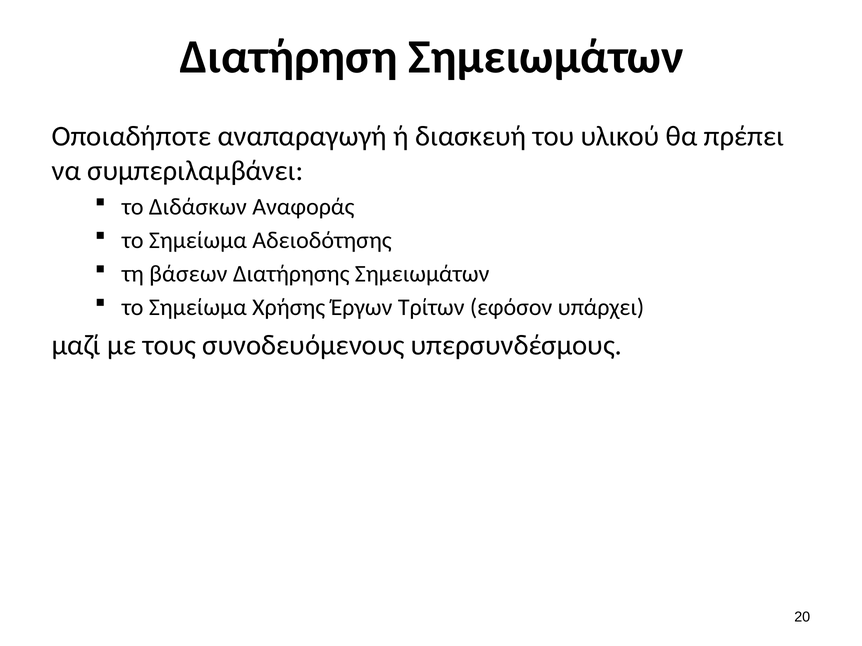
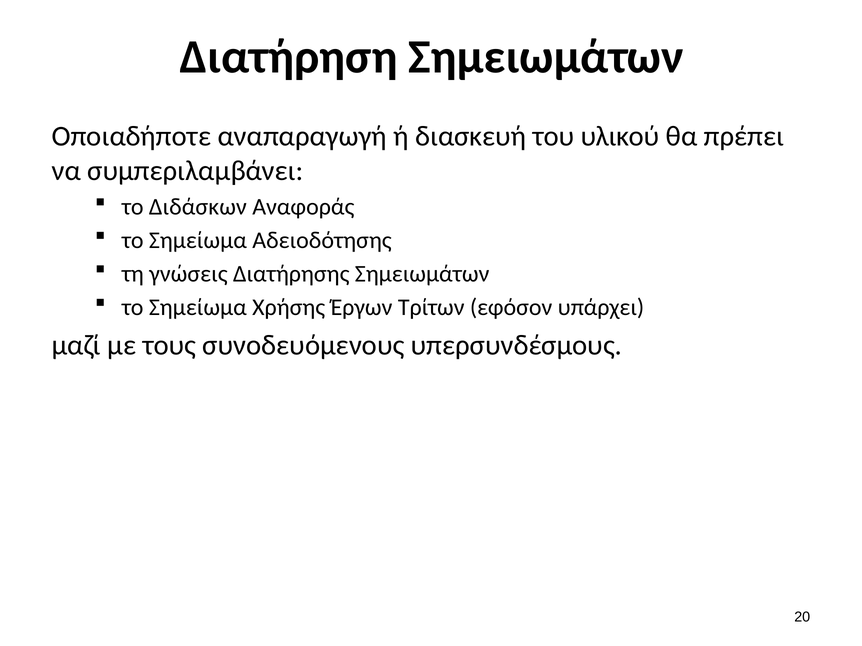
βάσεων: βάσεων -> γνώσεις
